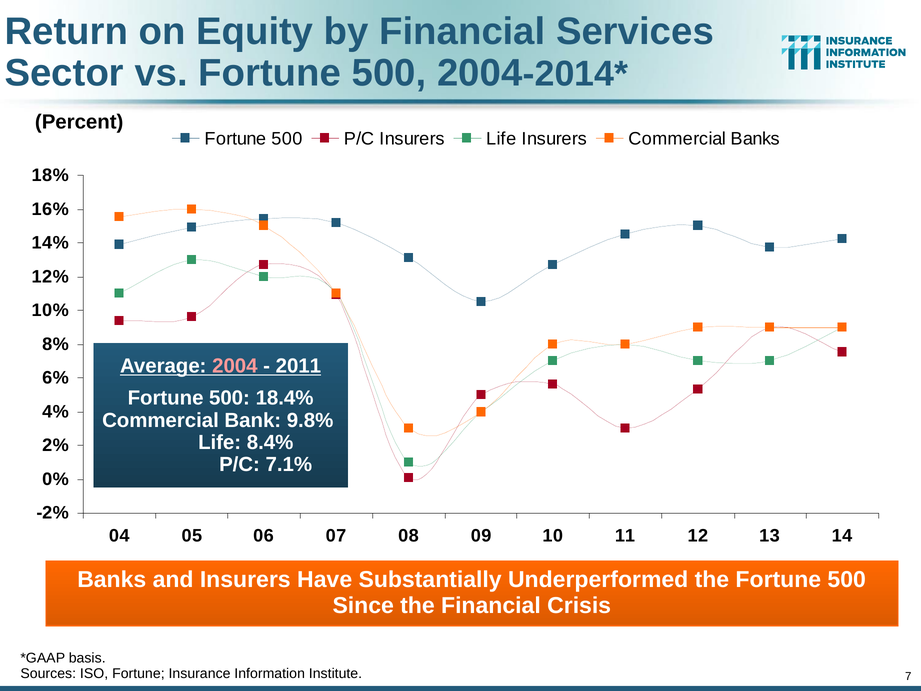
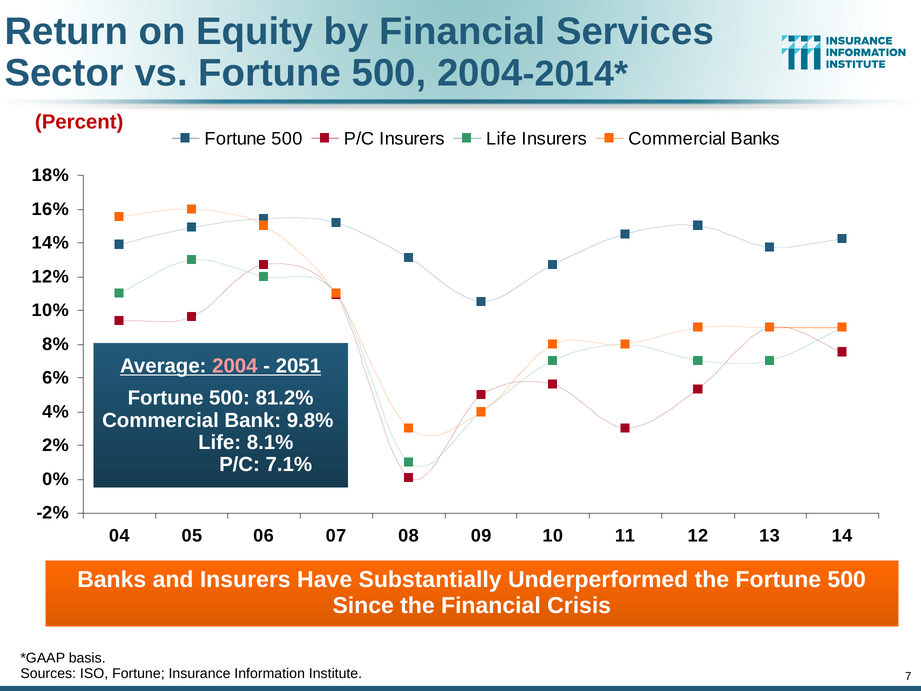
Percent colour: black -> red
2011: 2011 -> 2051
18.4%: 18.4% -> 81.2%
8.4%: 8.4% -> 8.1%
